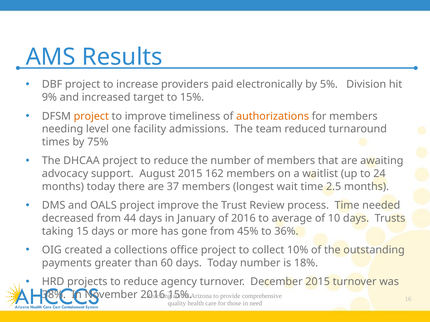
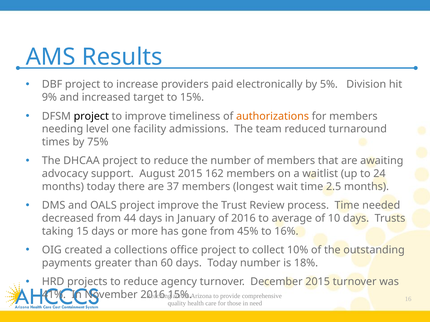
project at (91, 116) colour: orange -> black
36%: 36% -> 16%
38%: 38% -> 41%
